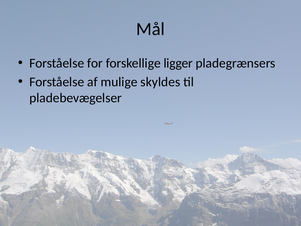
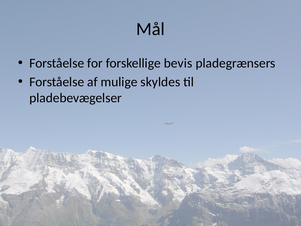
ligger: ligger -> bevis
